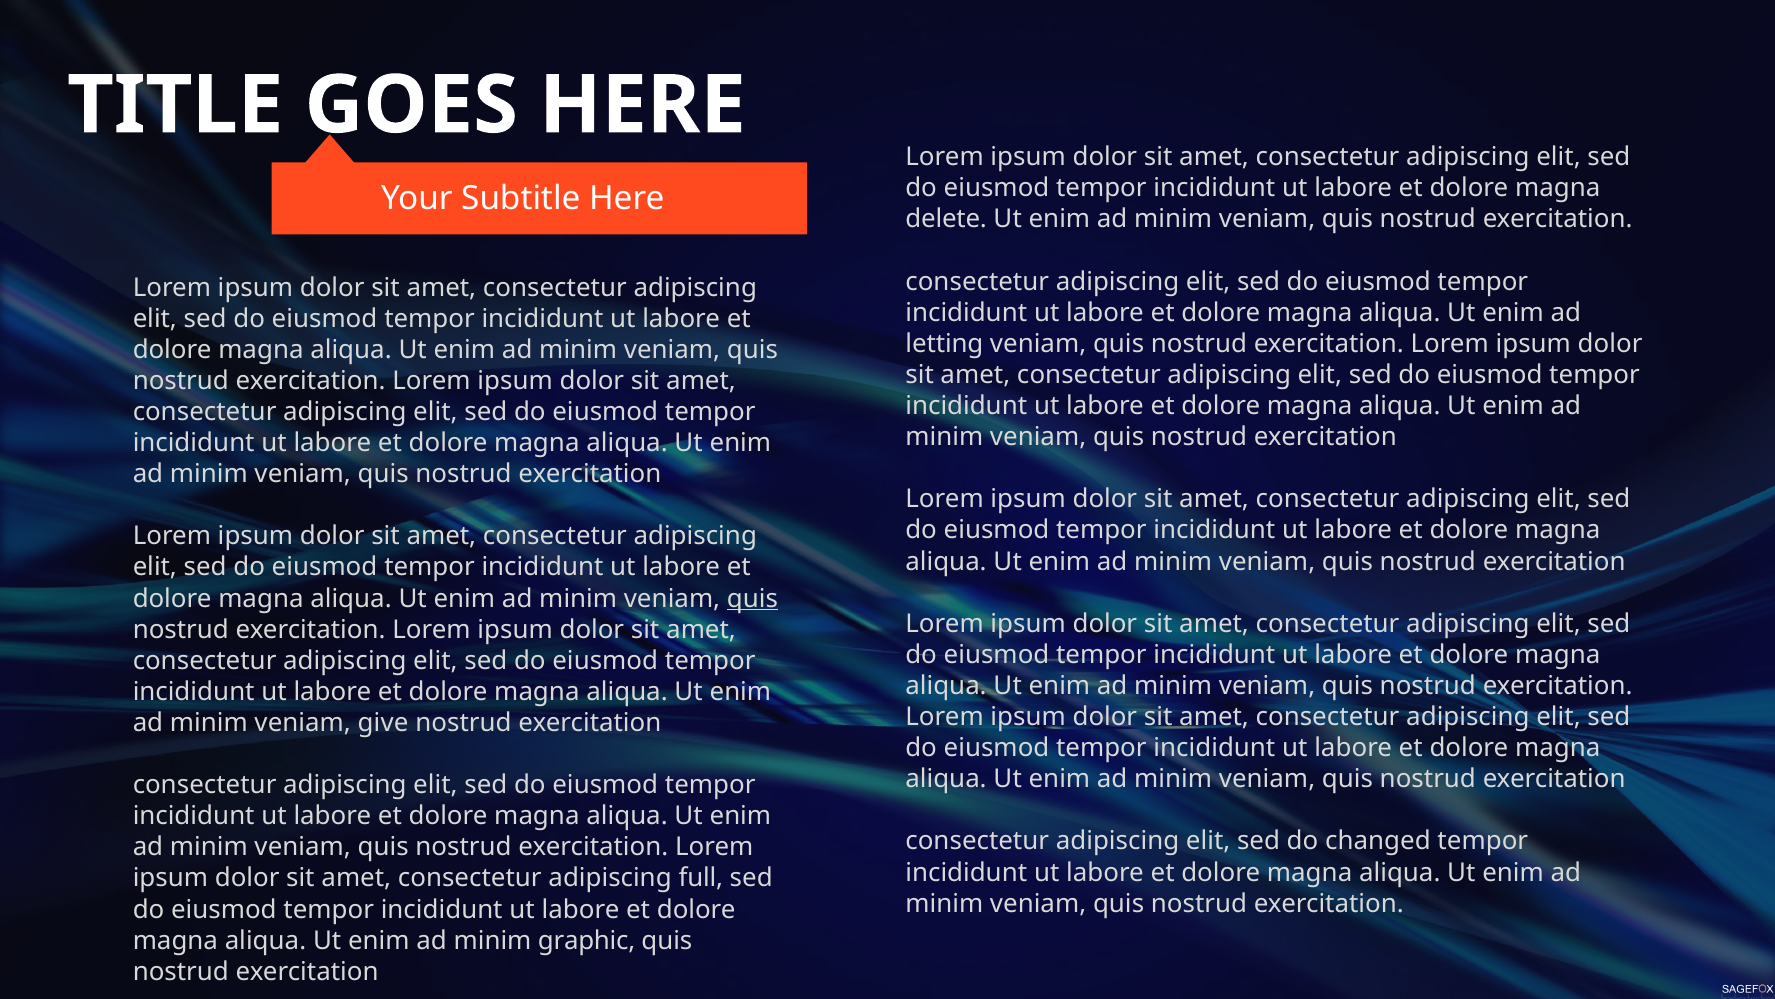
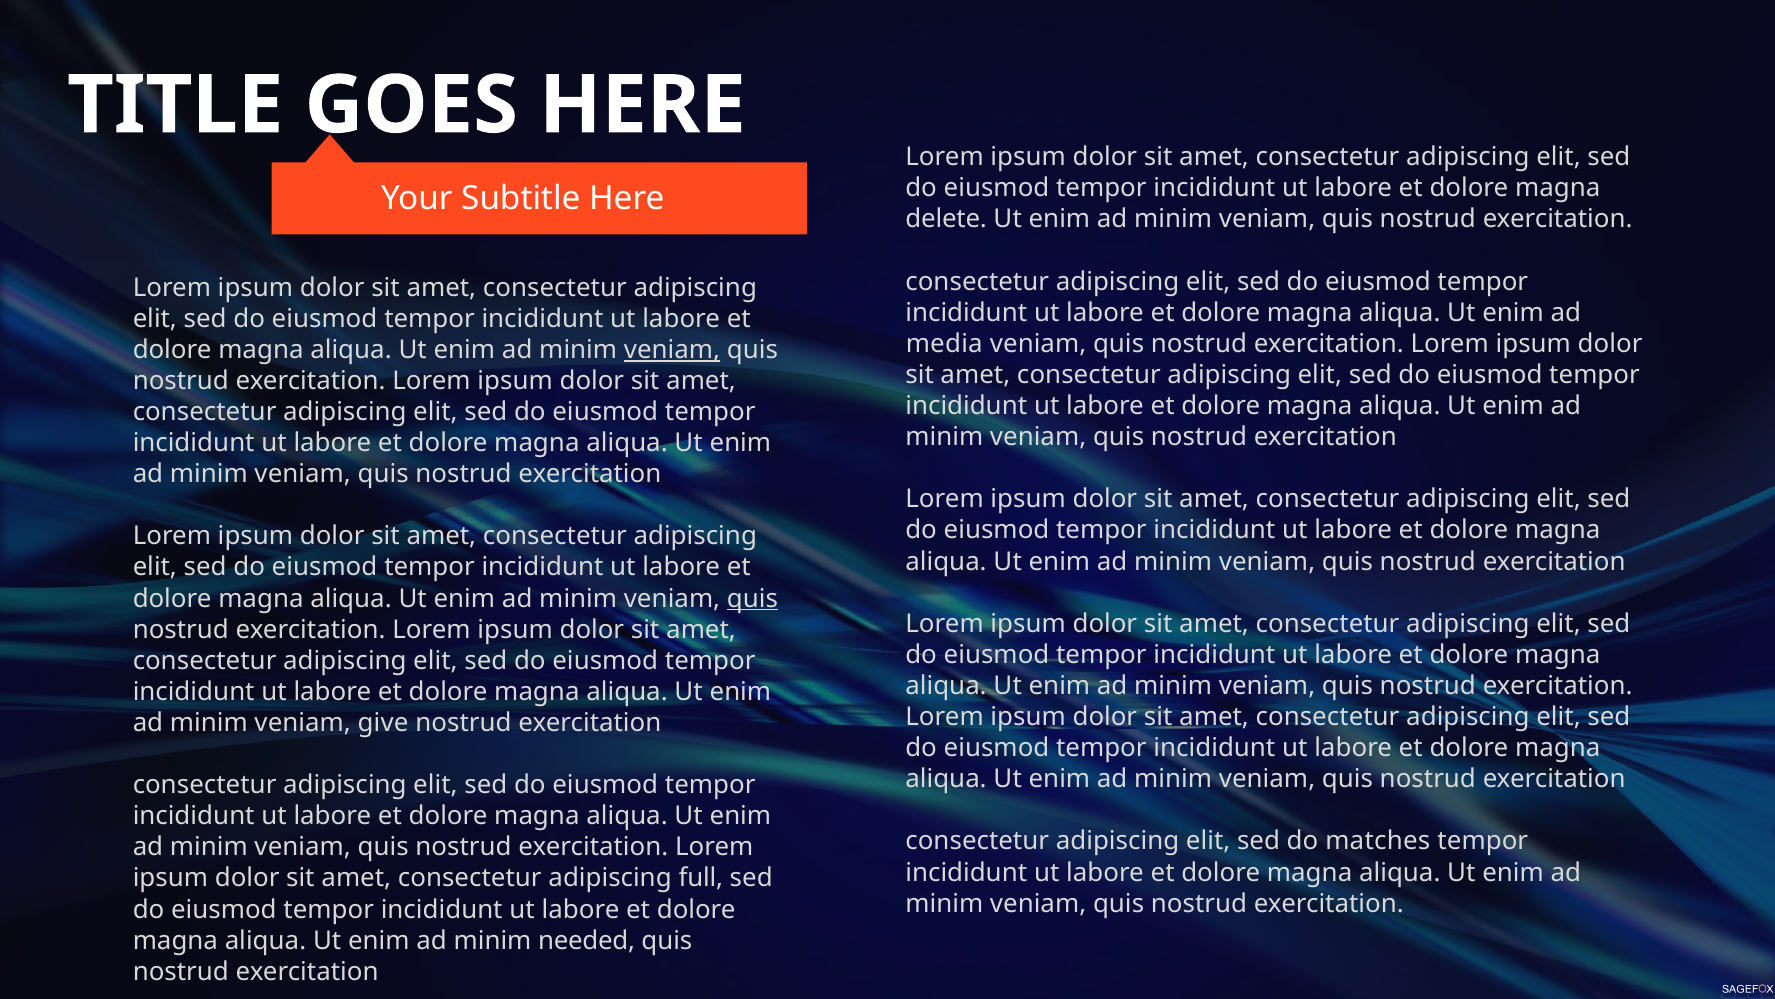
letting: letting -> media
veniam at (672, 350) underline: none -> present
changed: changed -> matches
graphic: graphic -> needed
